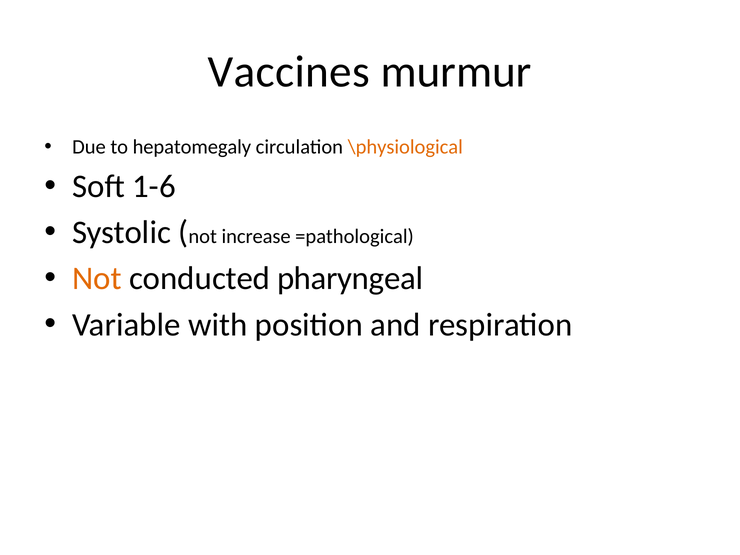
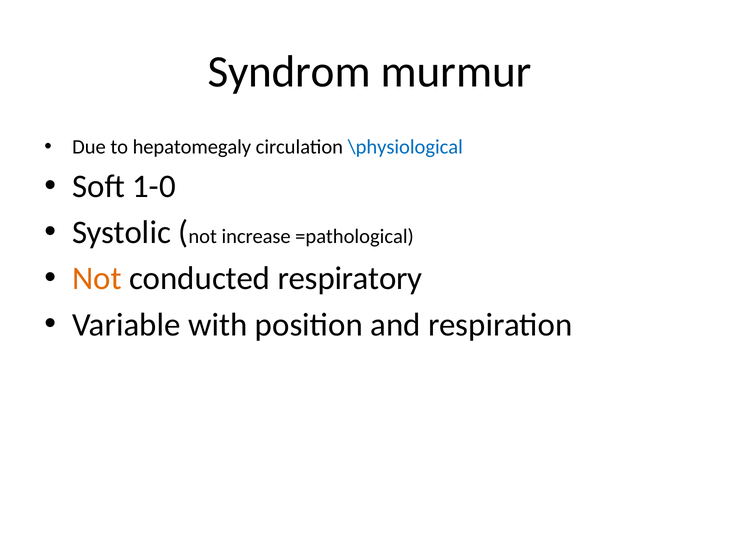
Vaccines: Vaccines -> Syndrom
\physiological colour: orange -> blue
1-6: 1-6 -> 1-0
pharyngeal: pharyngeal -> respiratory
